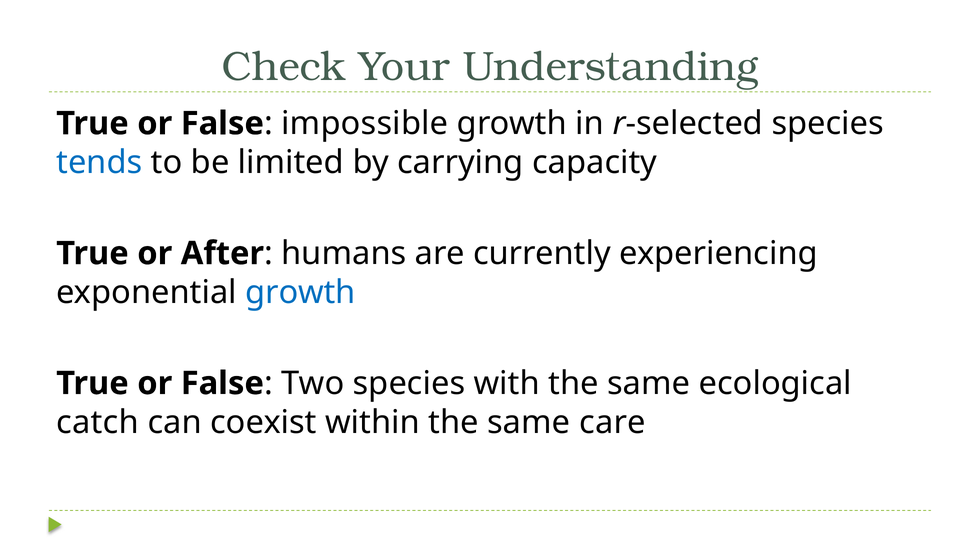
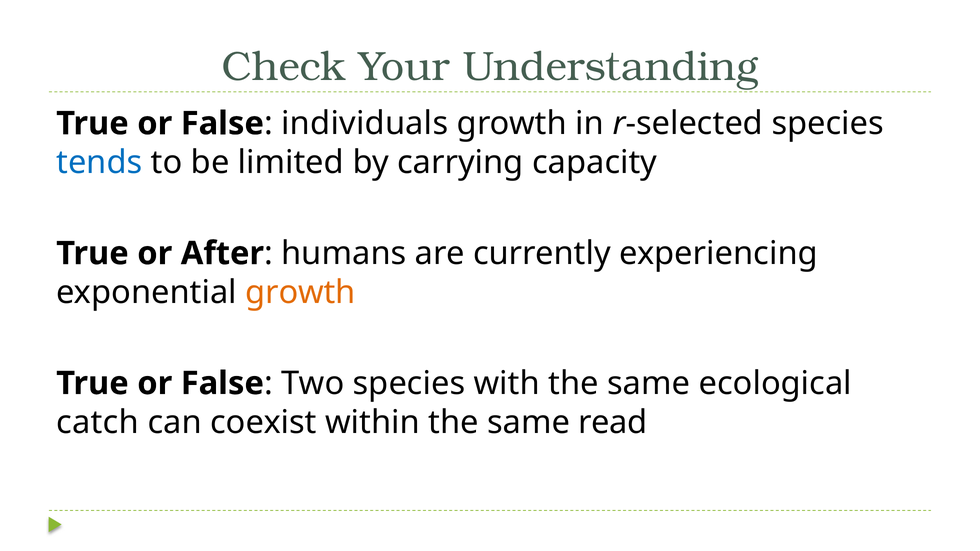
impossible: impossible -> individuals
growth at (300, 293) colour: blue -> orange
care: care -> read
